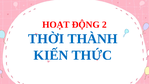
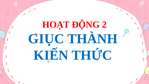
THỜI: THỜI -> GIỤC
